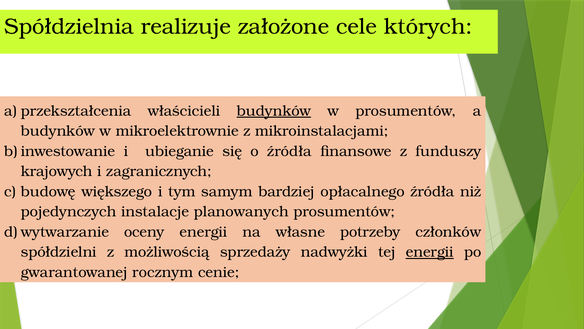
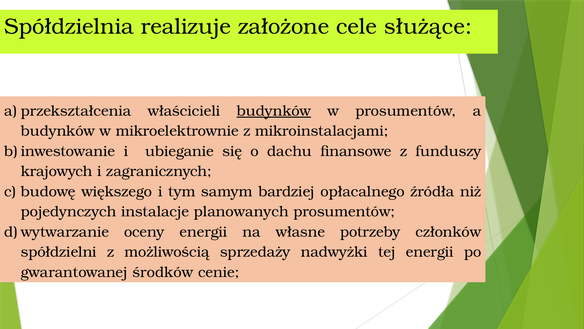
których: których -> służące
o źródła: źródła -> dachu
energii at (430, 252) underline: present -> none
rocznym: rocznym -> środków
